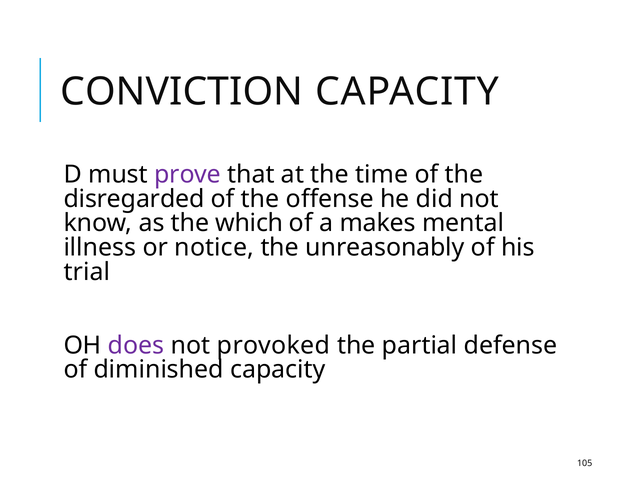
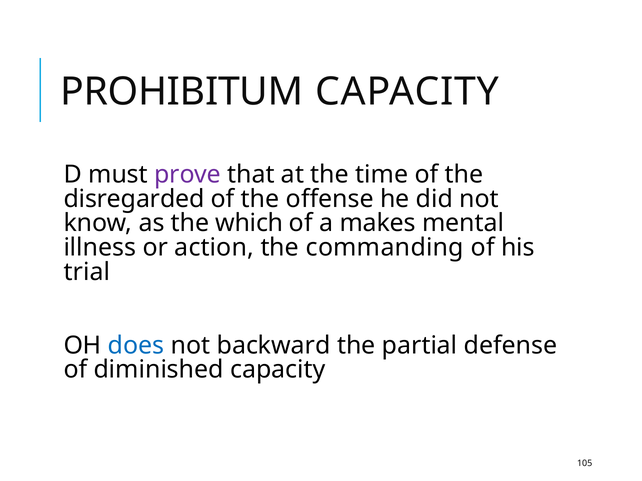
CONVICTION: CONVICTION -> PROHIBITUM
notice: notice -> action
unreasonably: unreasonably -> commanding
does colour: purple -> blue
provoked: provoked -> backward
